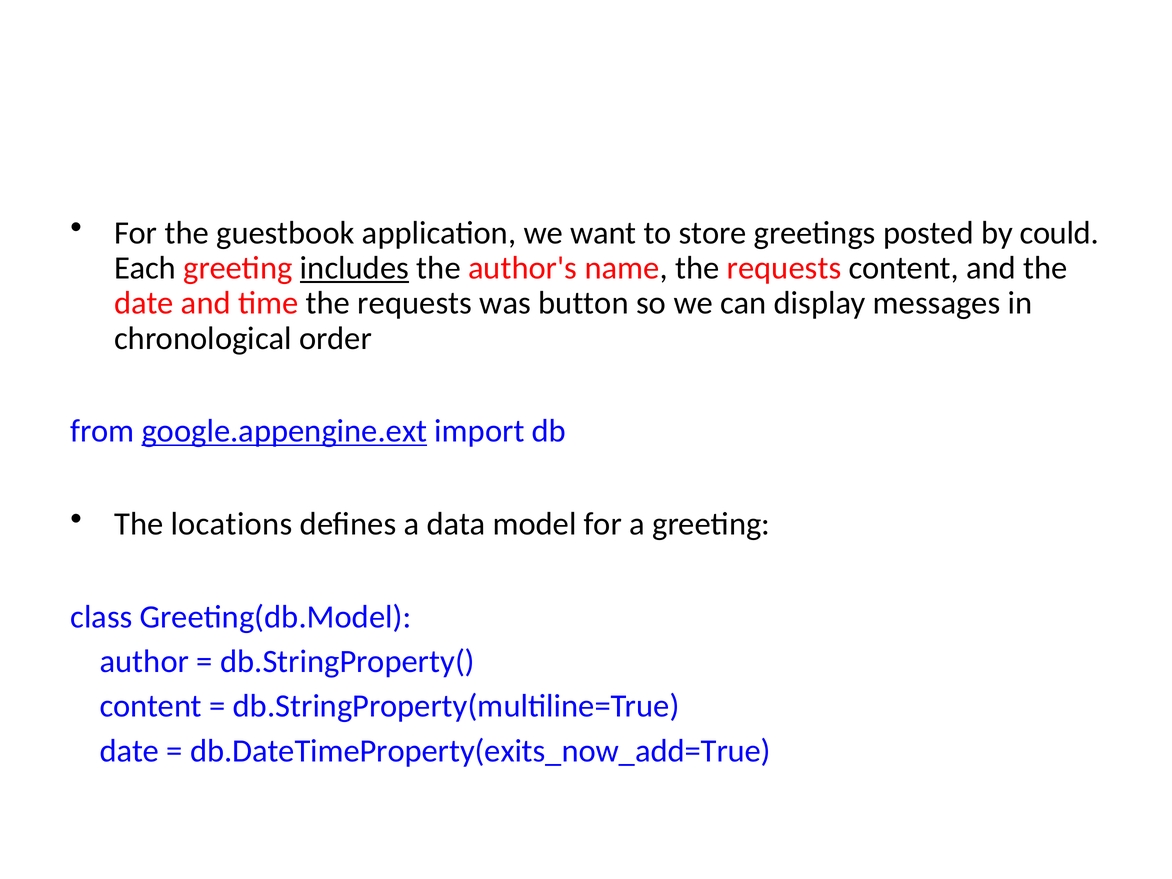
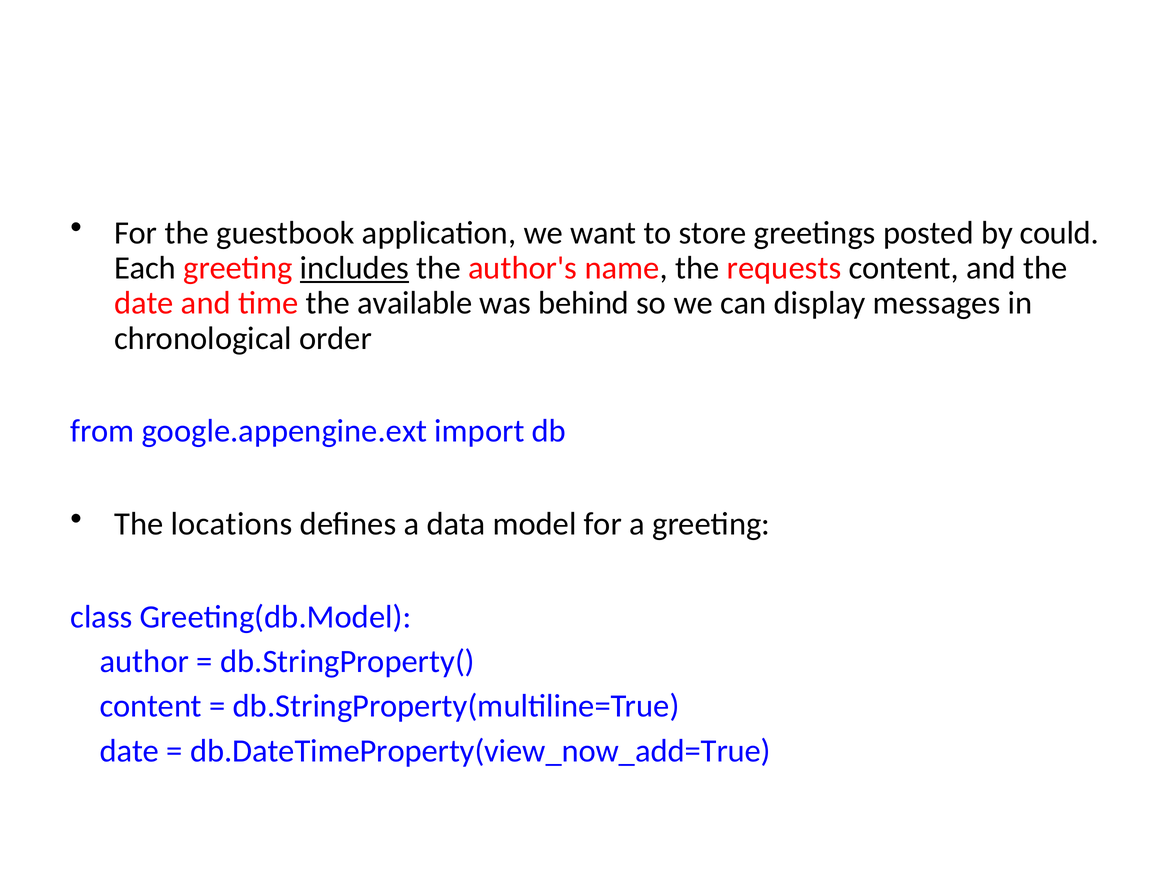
time the requests: requests -> available
button: button -> behind
google.appengine.ext underline: present -> none
db.DateTimeProperty(exits_now_add=True: db.DateTimeProperty(exits_now_add=True -> db.DateTimeProperty(view_now_add=True
